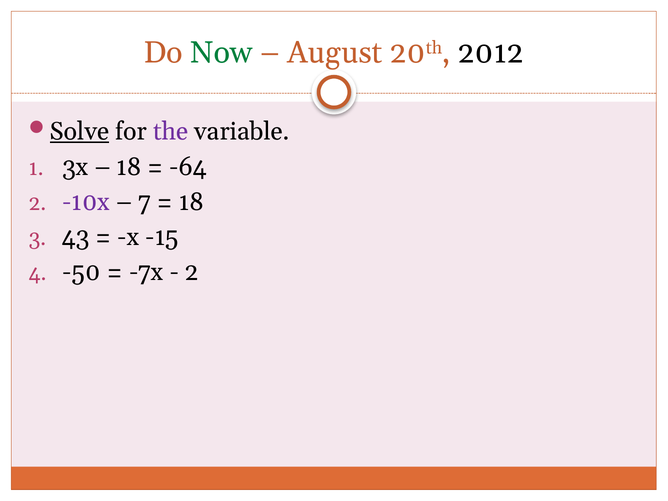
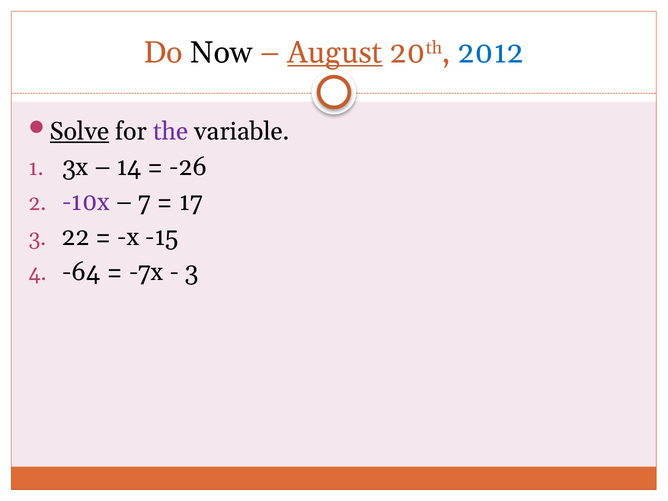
Now colour: green -> black
August underline: none -> present
2012 colour: black -> blue
18 at (129, 167): 18 -> 14
-64: -64 -> -26
18 at (191, 202): 18 -> 17
43: 43 -> 22
-50: -50 -> -64
2 at (192, 272): 2 -> 3
